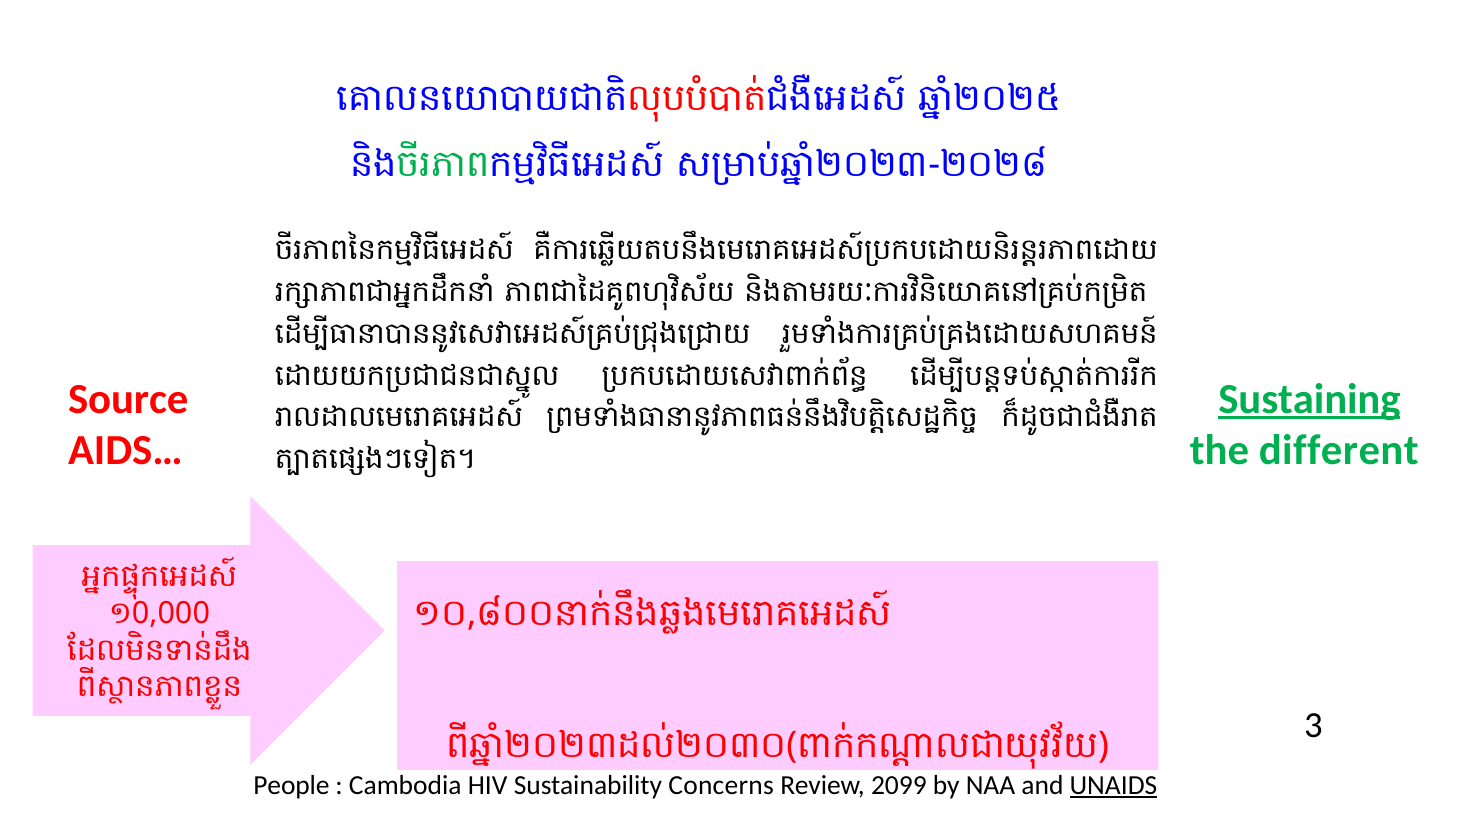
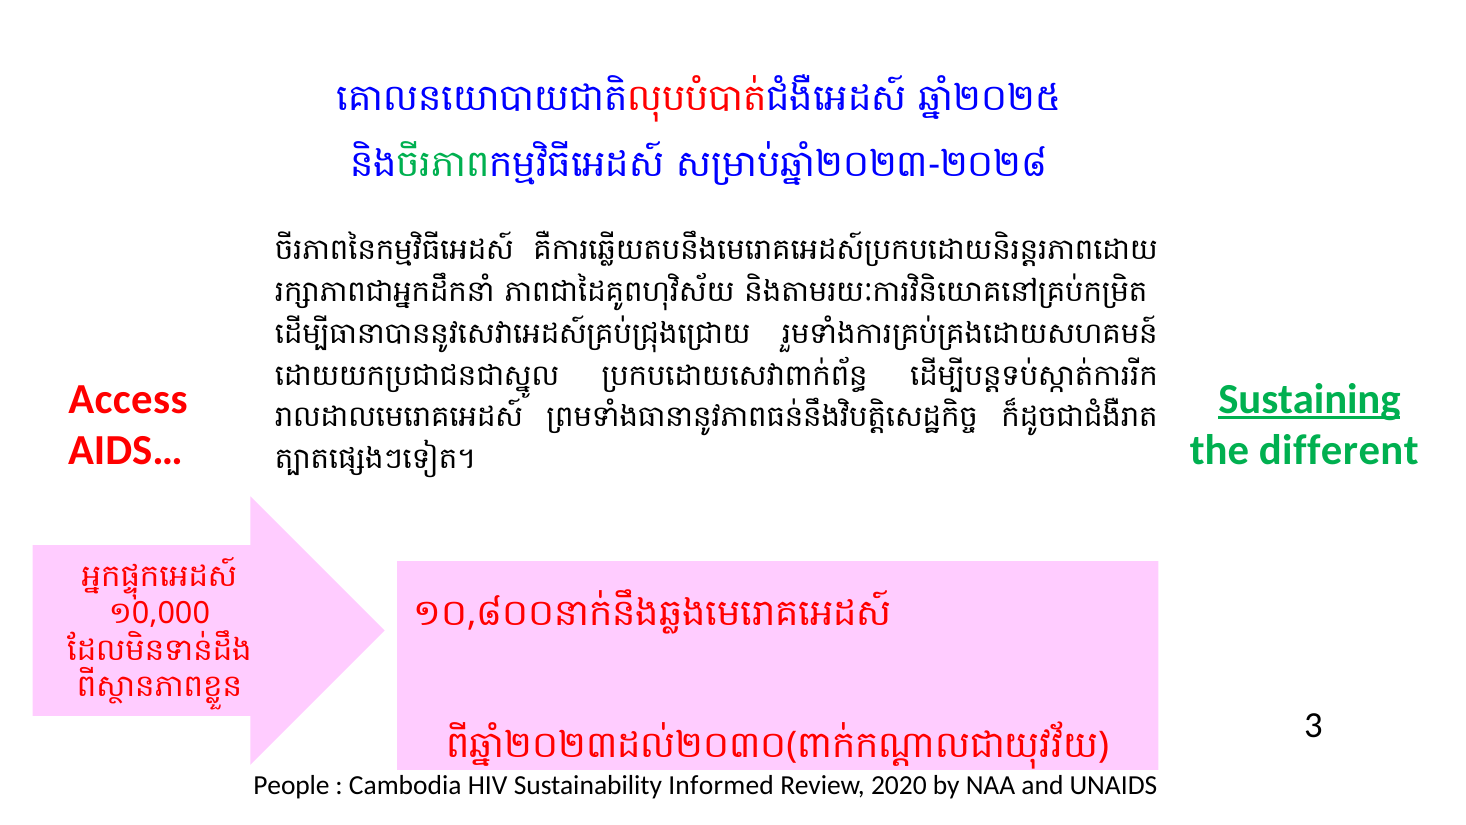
Source: Source -> Access
Concerns: Concerns -> Informed
2099: 2099 -> 2020
UNAIDS underline: present -> none
